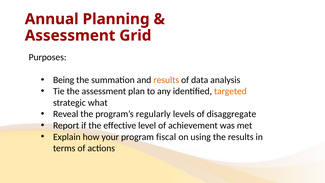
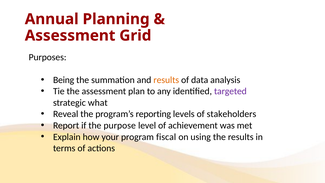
targeted colour: orange -> purple
regularly: regularly -> reporting
disaggregate: disaggregate -> stakeholders
effective: effective -> purpose
